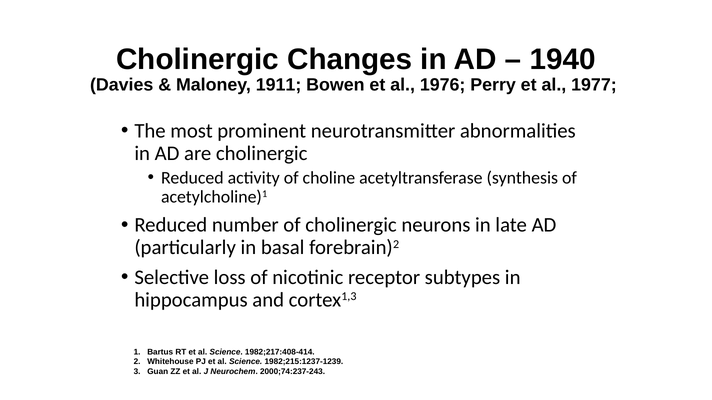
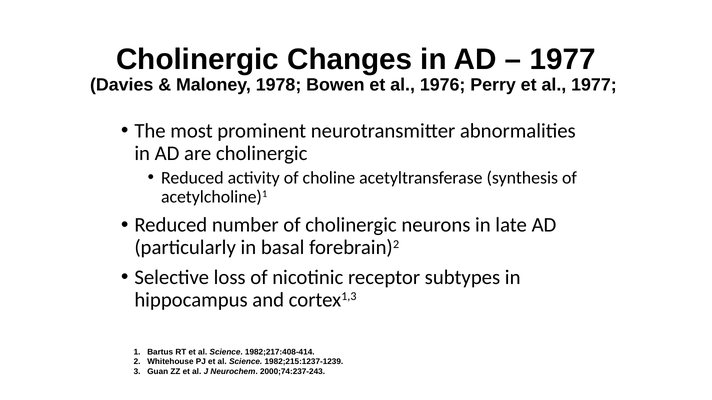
1940 at (563, 59): 1940 -> 1977
1911: 1911 -> 1978
